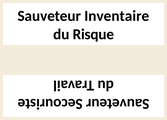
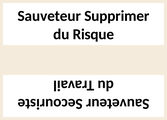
Inventaire: Inventaire -> Supprimer
